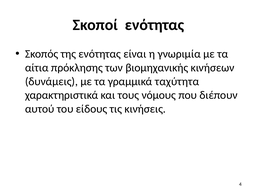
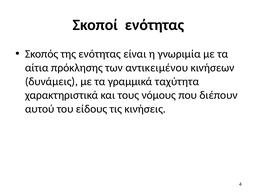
βιομηχανικής: βιομηχανικής -> αντικειμένου
